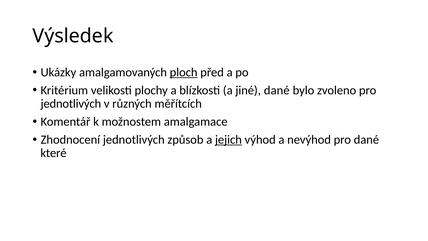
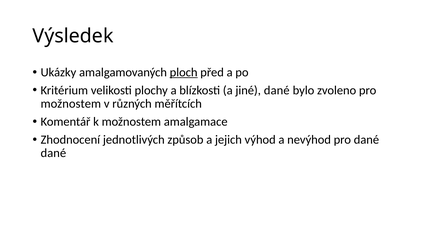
jednotlivých at (71, 104): jednotlivých -> možnostem
jejich underline: present -> none
které at (54, 153): které -> dané
